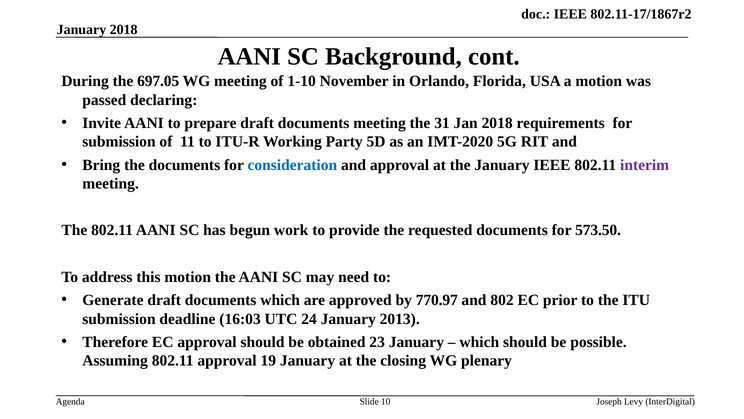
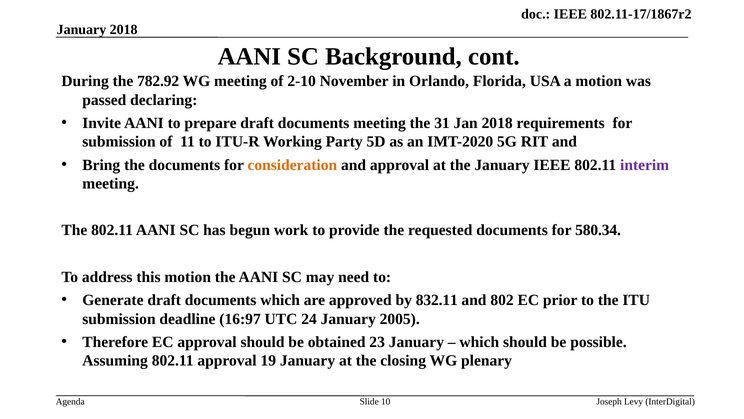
697.05: 697.05 -> 782.92
1-10: 1-10 -> 2-10
consideration colour: blue -> orange
573.50: 573.50 -> 580.34
770.97: 770.97 -> 832.11
16:03: 16:03 -> 16:97
2013: 2013 -> 2005
